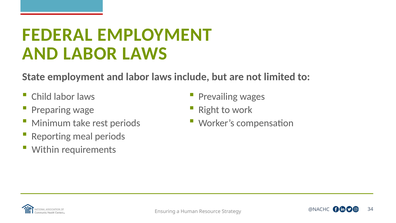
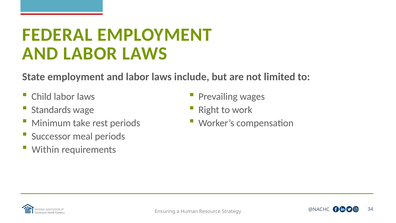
Preparing: Preparing -> Standards
Reporting: Reporting -> Successor
